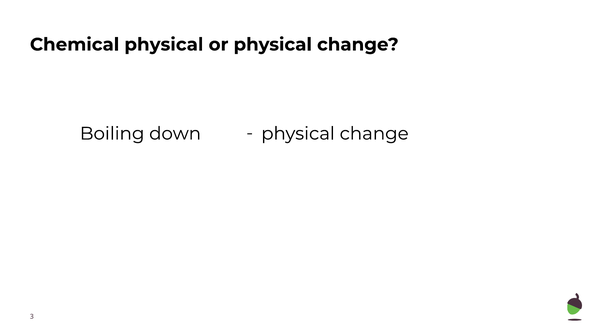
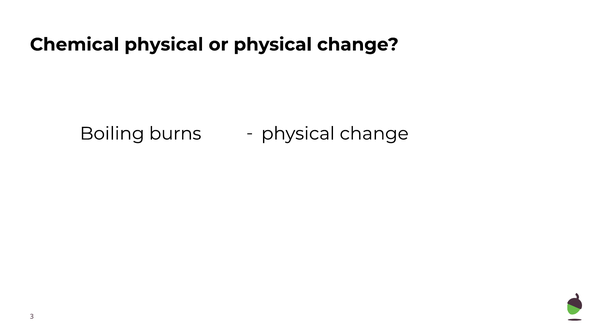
down: down -> burns
